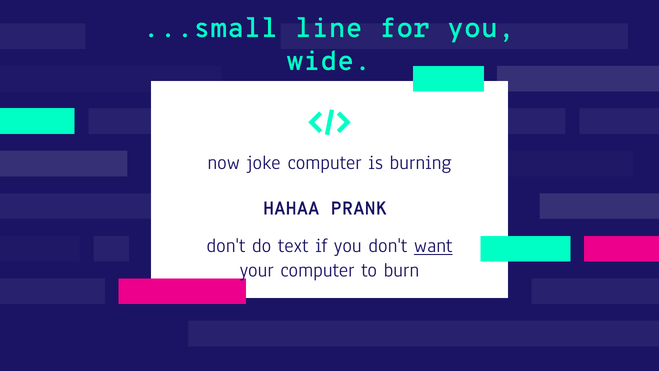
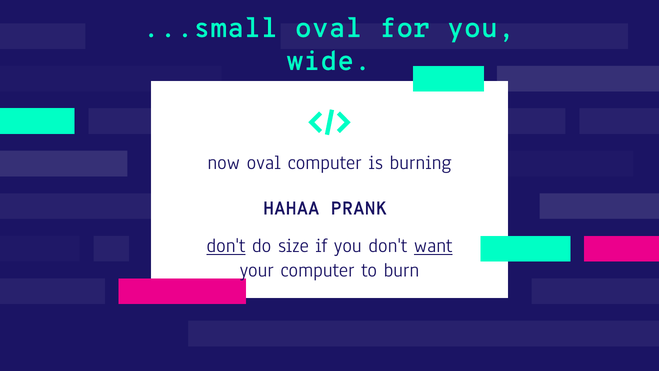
...small line: line -> oval
now joke: joke -> oval
don't at (226, 246) underline: none -> present
text: text -> size
